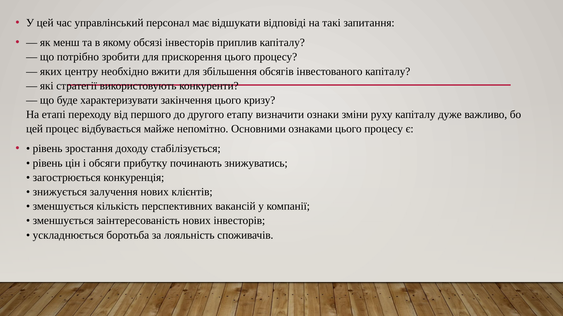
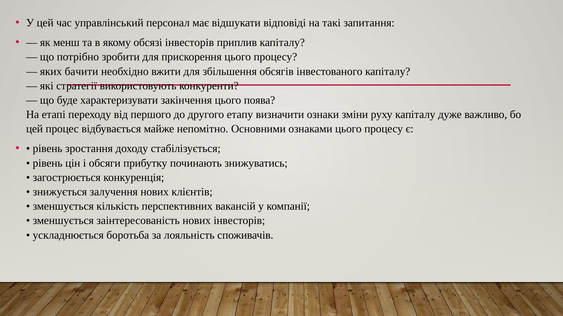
центру: центру -> бачити
кризу: кризу -> поява
